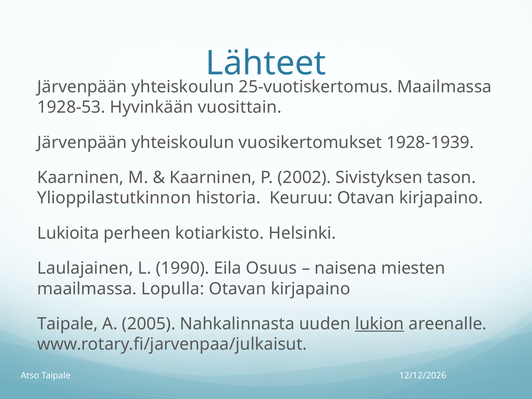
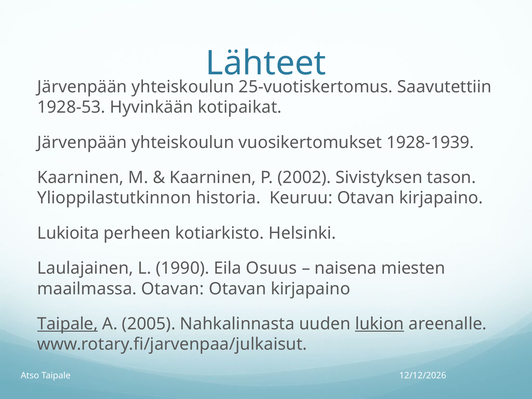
25-vuotiskertomus Maailmassa: Maailmassa -> Saavutettiin
vuosittain: vuosittain -> kotipaikat
maailmassa Lopulla: Lopulla -> Otavan
Taipale at (68, 324) underline: none -> present
